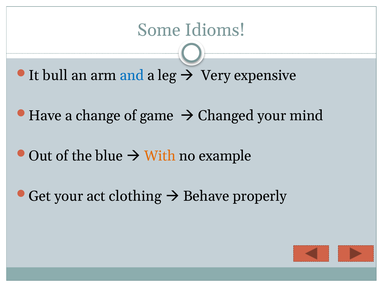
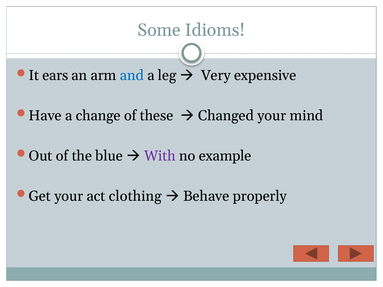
bull: bull -> ears
game: game -> these
With colour: orange -> purple
